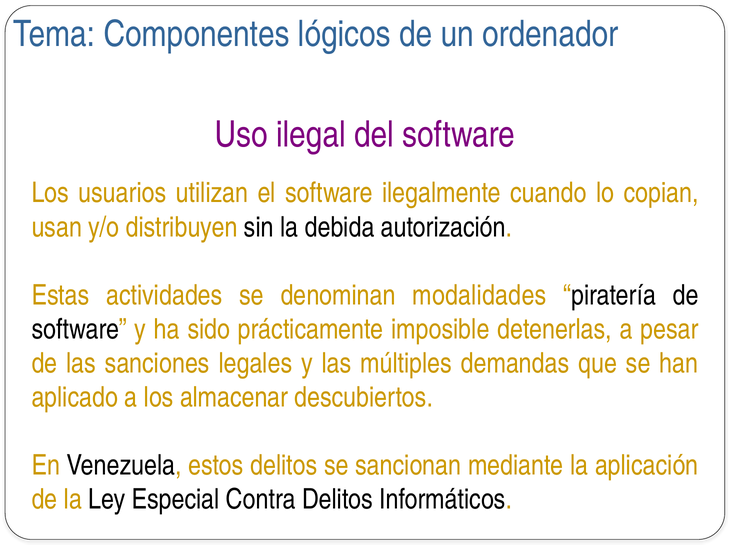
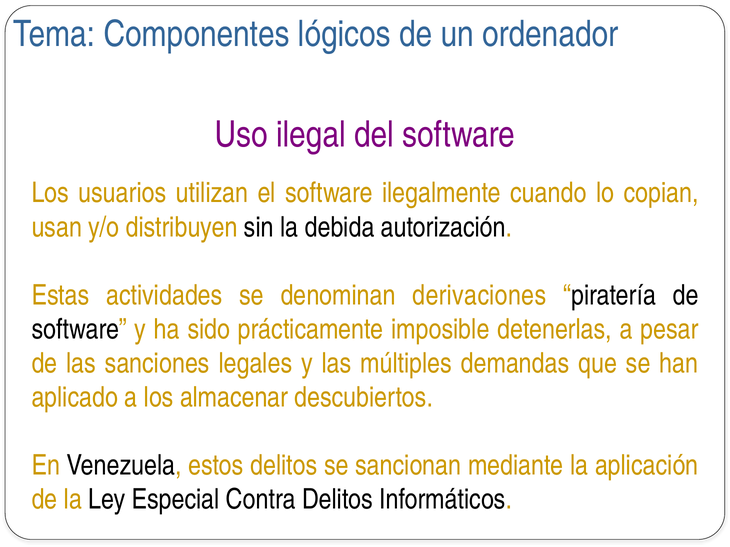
modalidades: modalidades -> derivaciones
